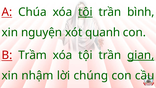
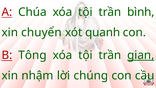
tội at (85, 12) underline: present -> none
nguyện: nguyện -> chuyển
Trầm: Trầm -> Tông
